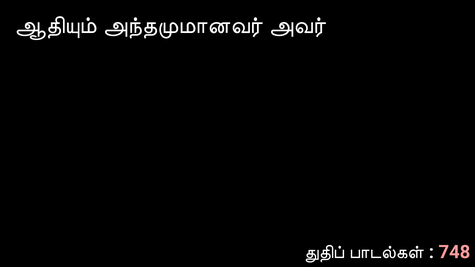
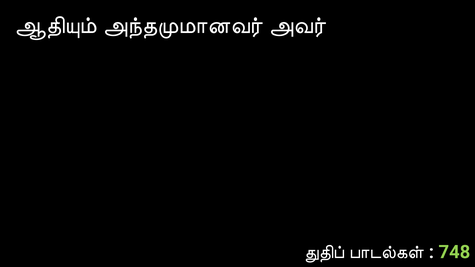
748 colour: pink -> light green
